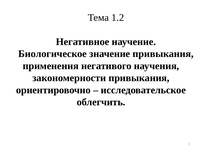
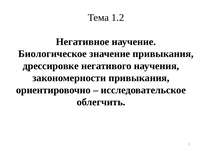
применения: применения -> дрессировке
